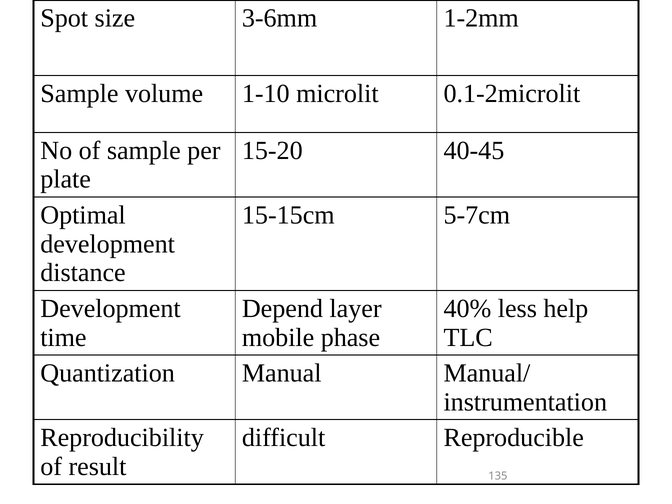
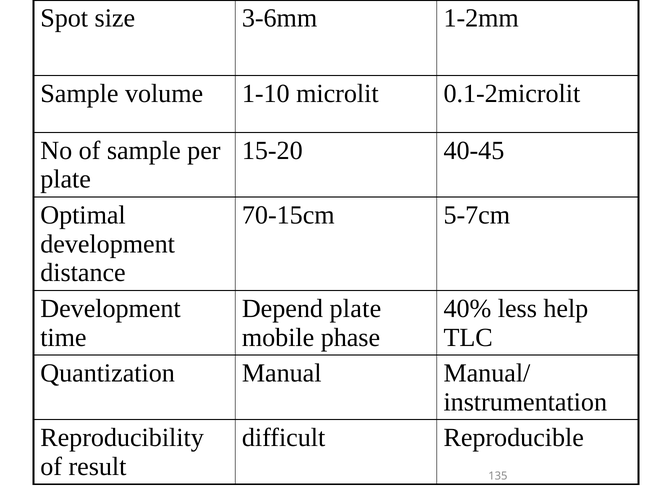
15-15cm: 15-15cm -> 70-15cm
Depend layer: layer -> plate
